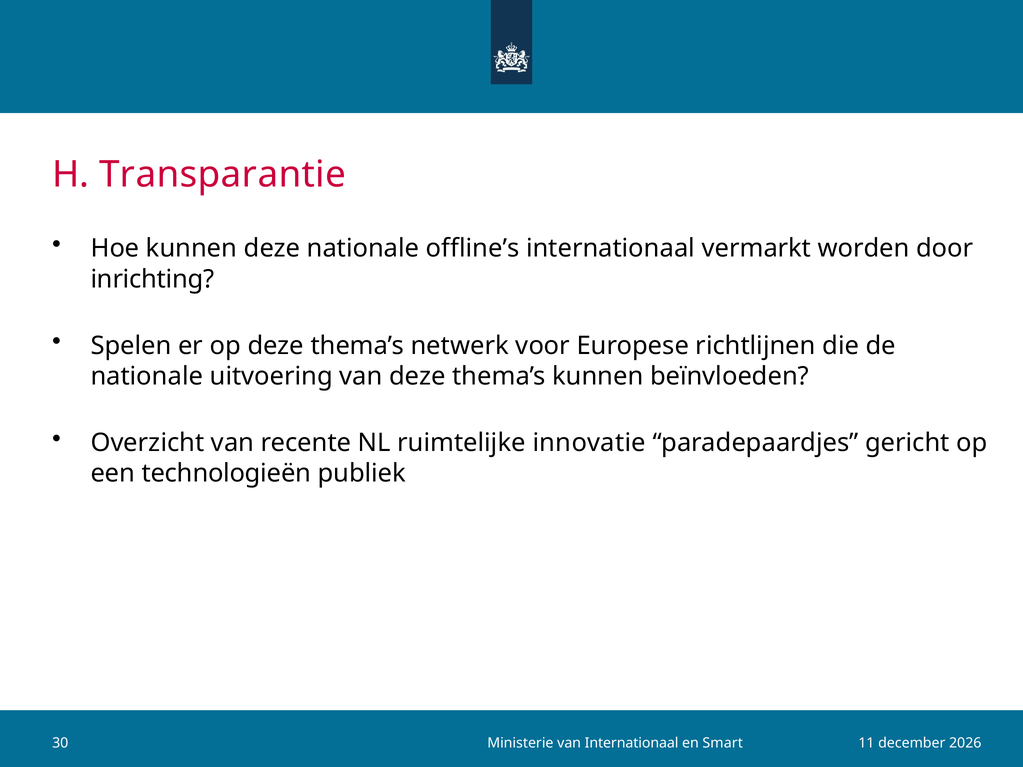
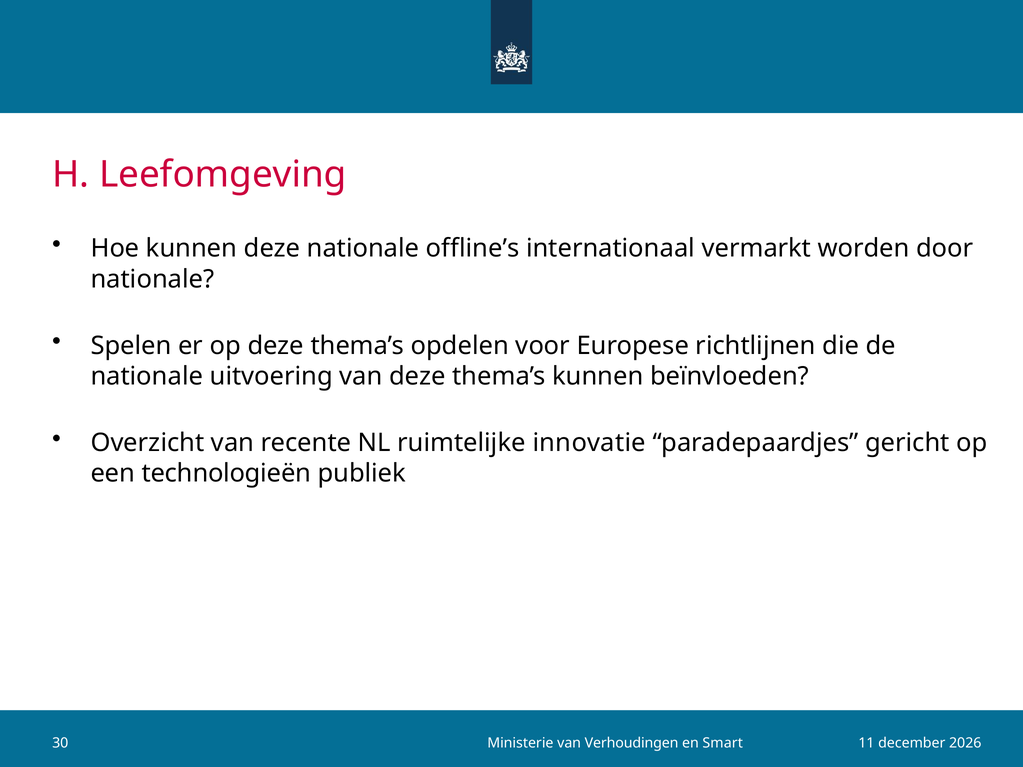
Transparantie: Transparantie -> Leefomgeving
inrichting at (153, 279): inrichting -> nationale
netwerk: netwerk -> opdelen
van Internationaal: Internationaal -> Verhoudingen
